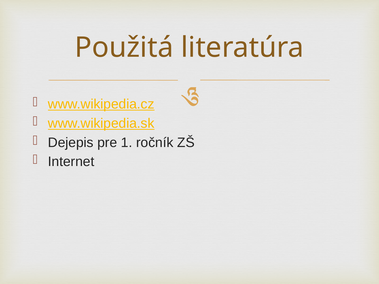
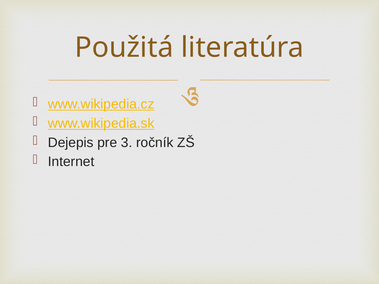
1: 1 -> 3
